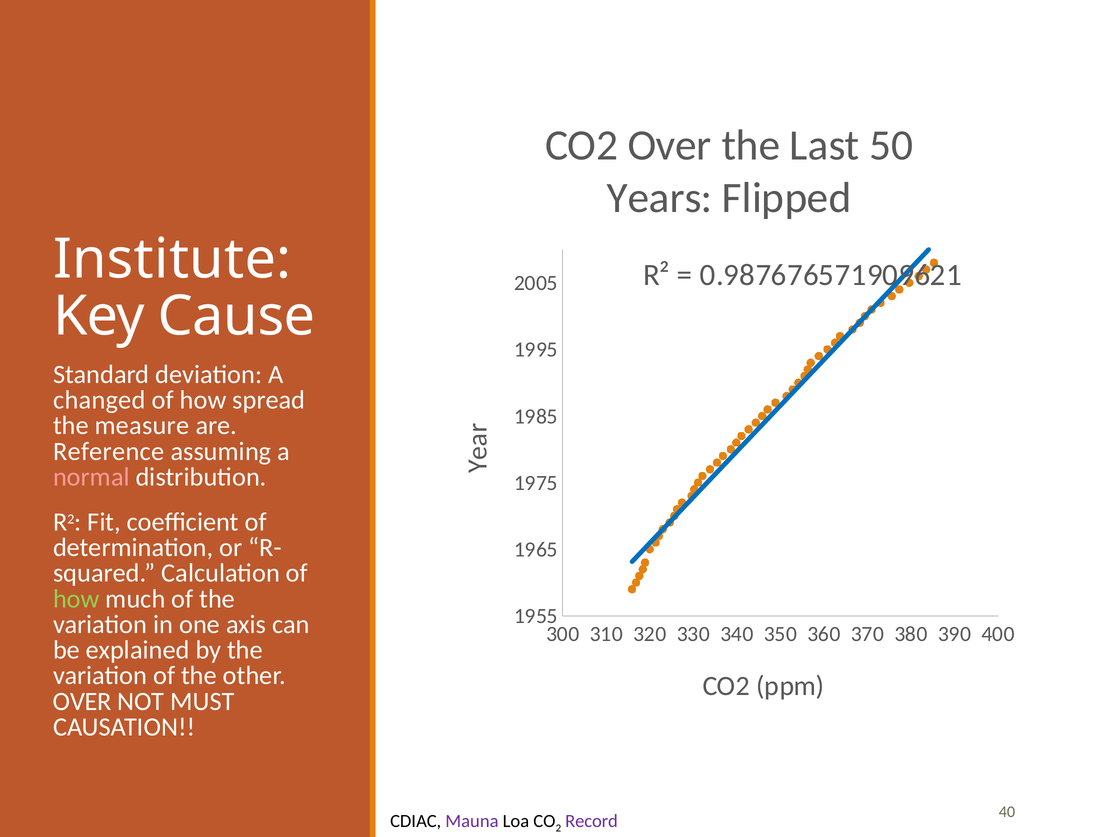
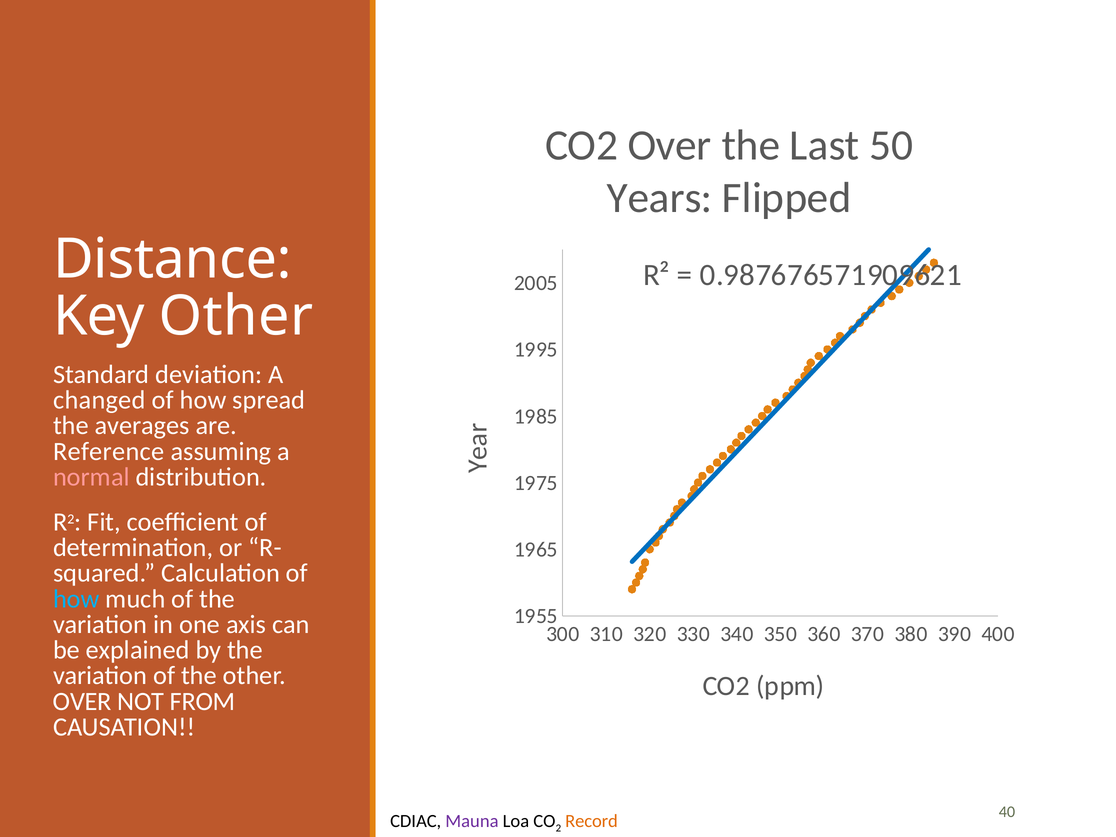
Institute: Institute -> Distance
Key Cause: Cause -> Other
measure: measure -> averages
how at (76, 599) colour: light green -> light blue
MUST: MUST -> FROM
Record colour: purple -> orange
